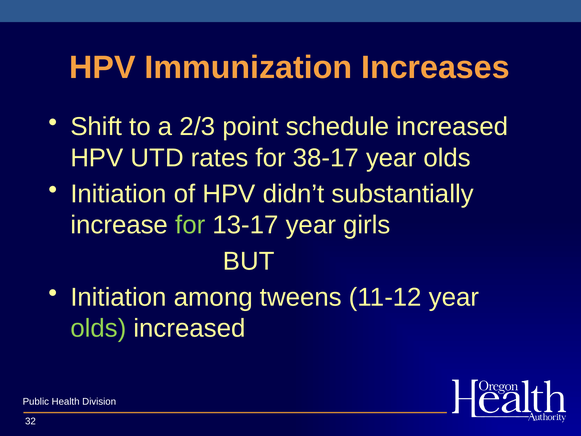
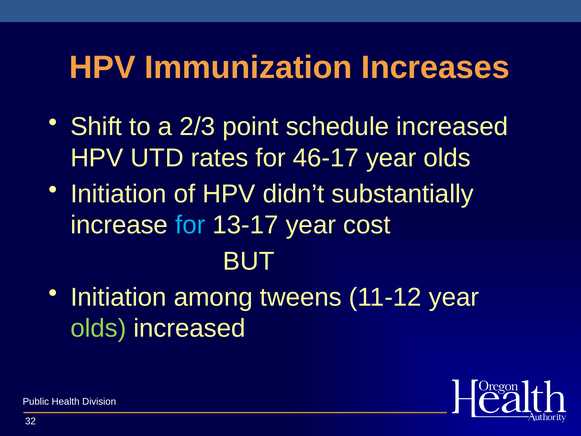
38-17: 38-17 -> 46-17
for at (190, 225) colour: light green -> light blue
girls: girls -> cost
